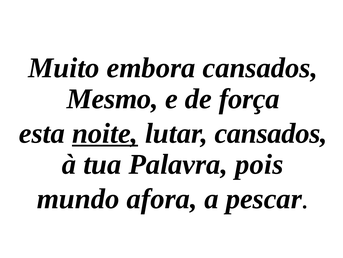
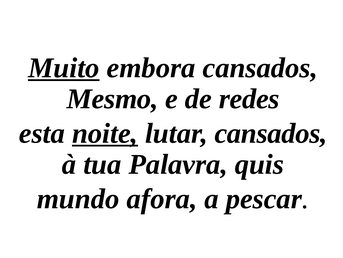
Muito underline: none -> present
força: força -> redes
pois: pois -> quis
